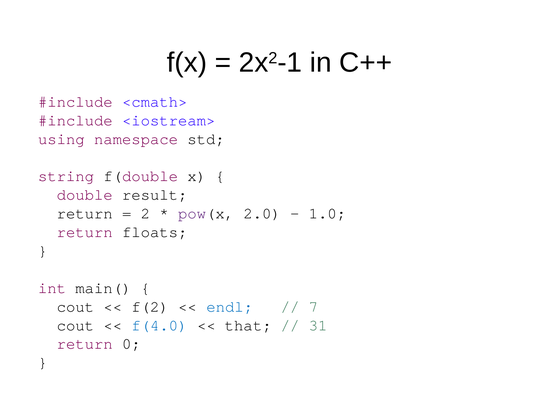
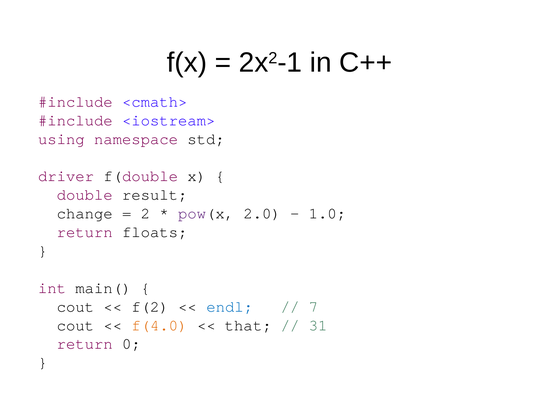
string: string -> driver
return at (85, 214): return -> change
f(4.0 colour: blue -> orange
